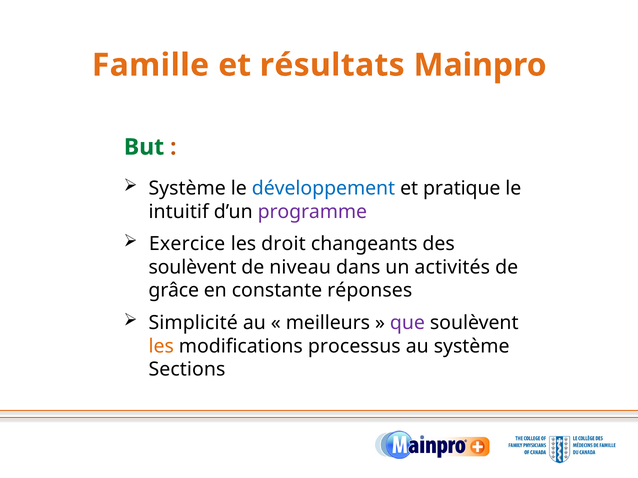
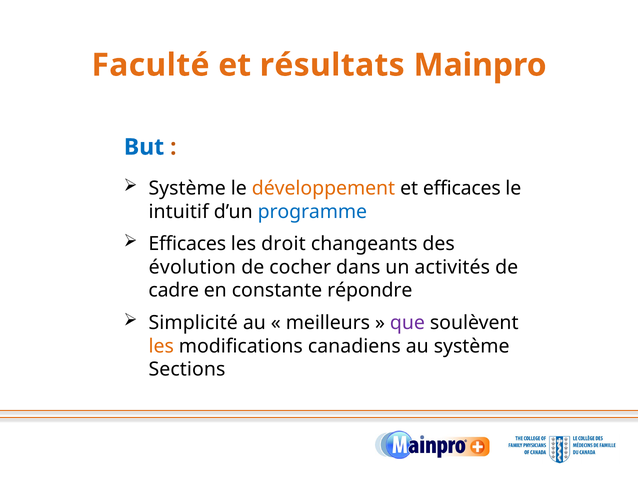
Famille: Famille -> Faculté
But colour: green -> blue
développement colour: blue -> orange
et pratique: pratique -> efficaces
programme colour: purple -> blue
Exercice at (187, 244): Exercice -> Efficaces
soulèvent at (193, 267): soulèvent -> évolution
niveau: niveau -> cocher
grâce: grâce -> cadre
réponses: réponses -> répondre
processus: processus -> canadiens
